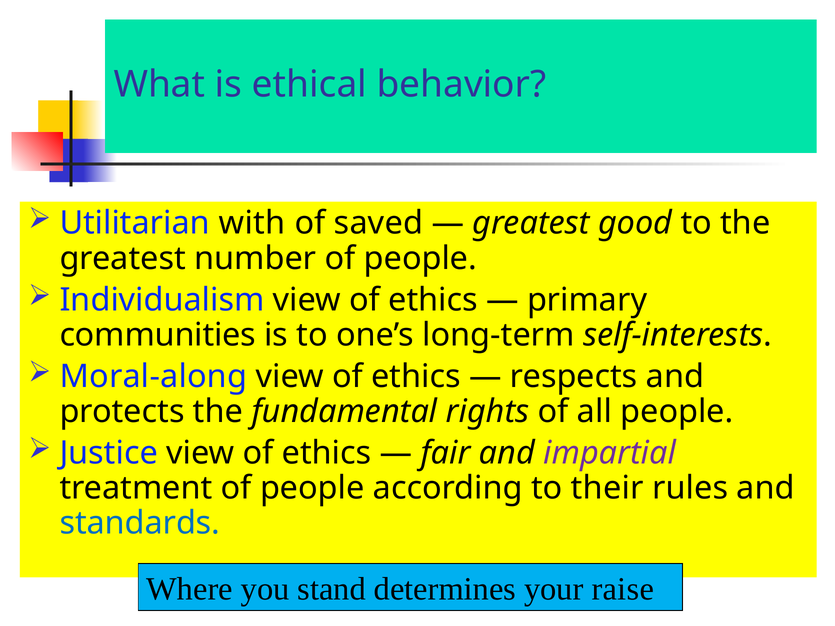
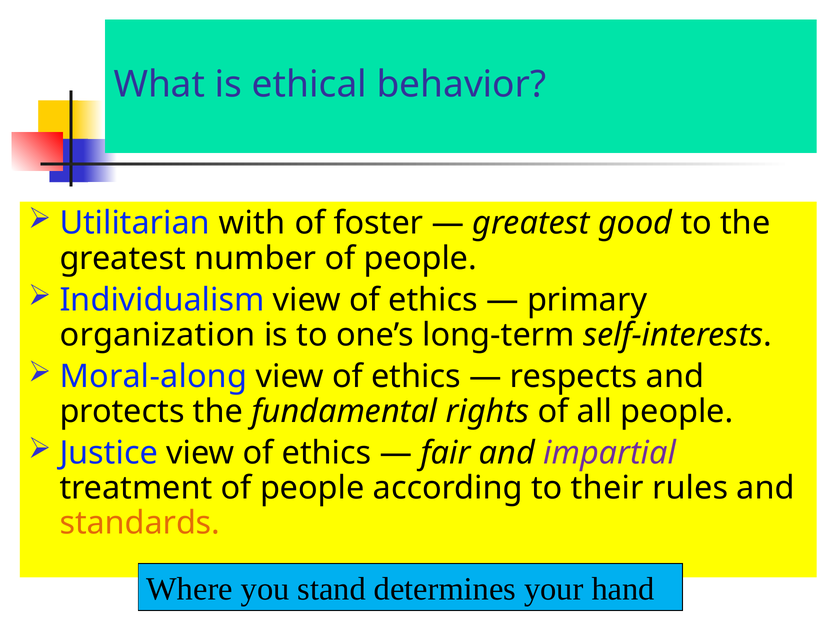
saved: saved -> foster
communities: communities -> organization
standards colour: blue -> orange
raise: raise -> hand
